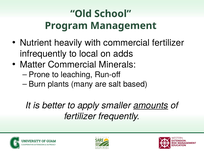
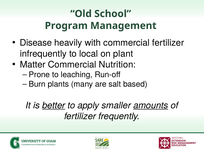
Nutrient: Nutrient -> Disease
adds: adds -> plant
Minerals: Minerals -> Nutrition
better underline: none -> present
